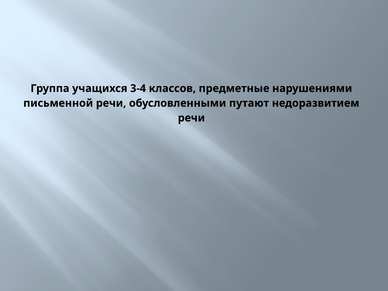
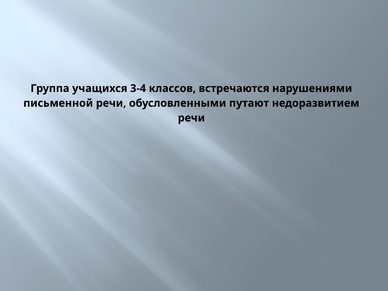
предметные: предметные -> встречаются
